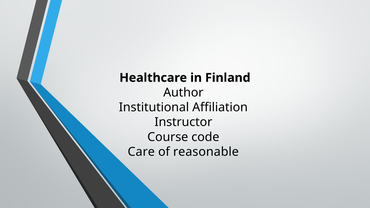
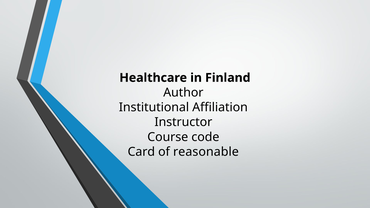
Care: Care -> Card
